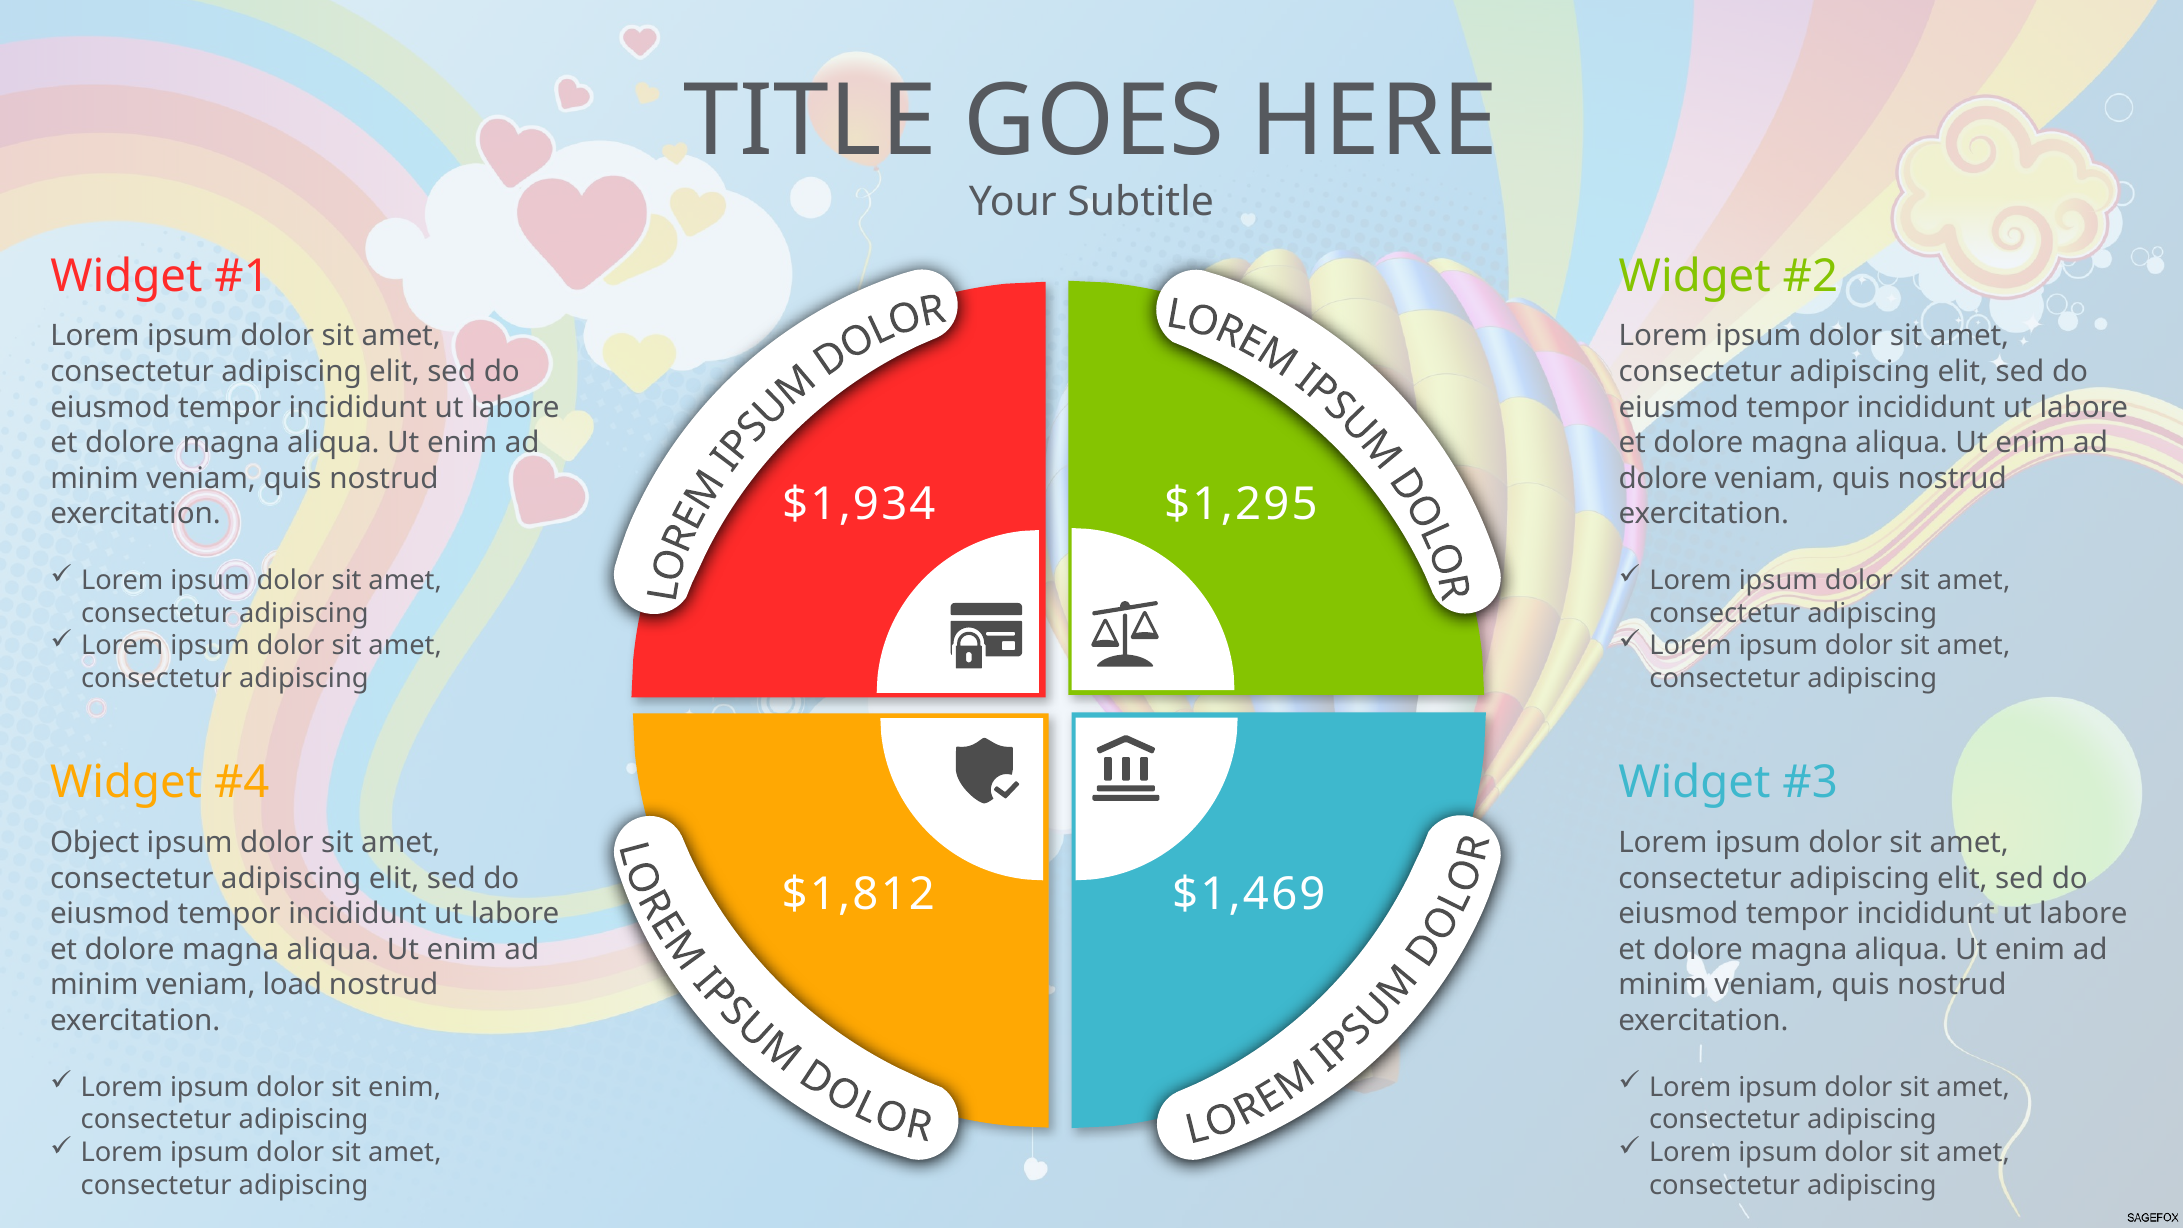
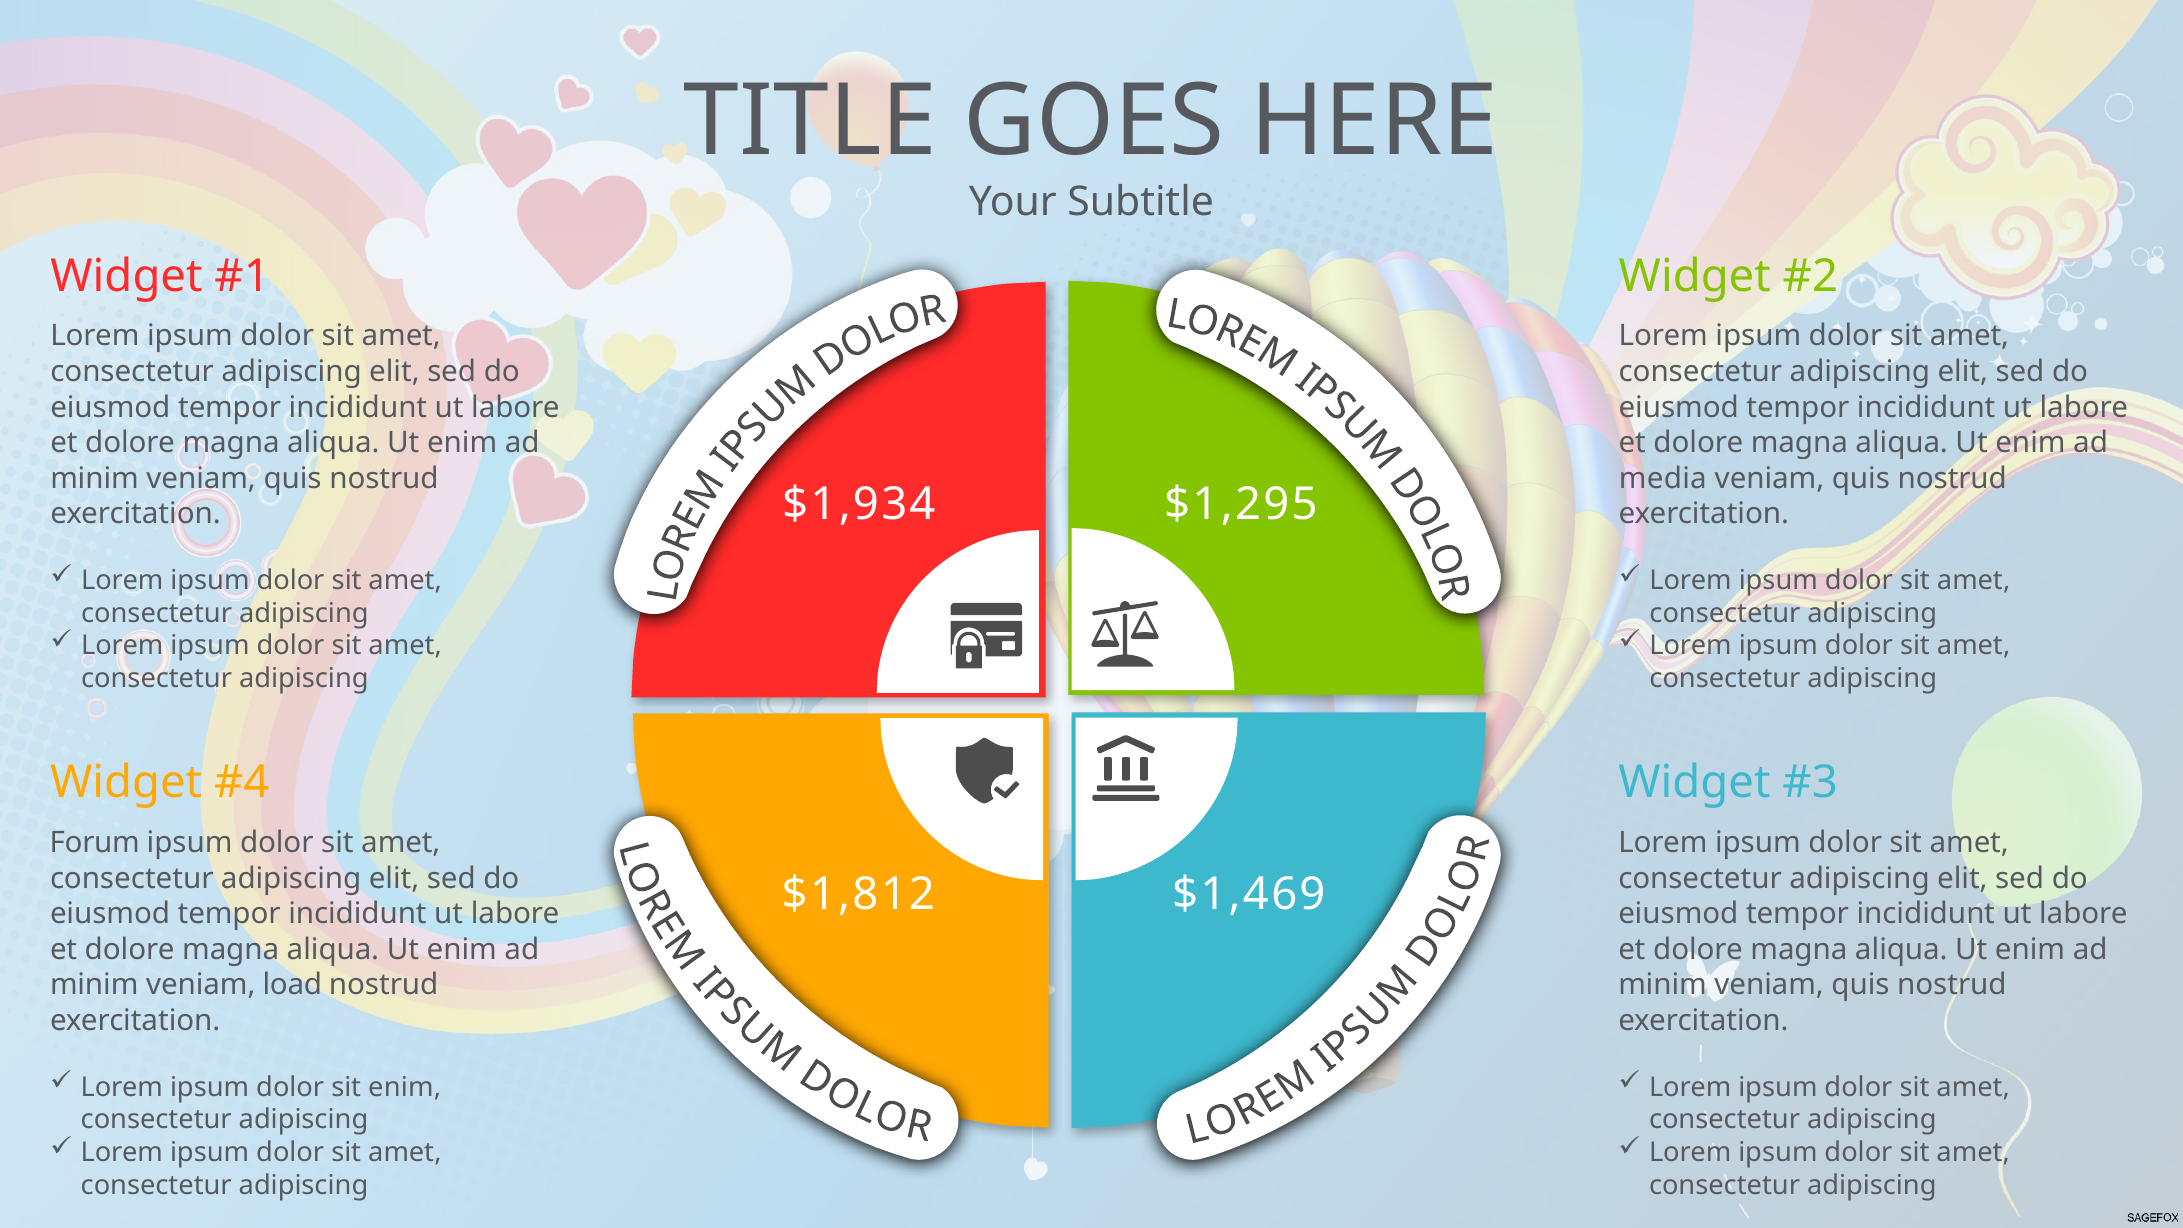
dolore at (1663, 478): dolore -> media
Object: Object -> Forum
